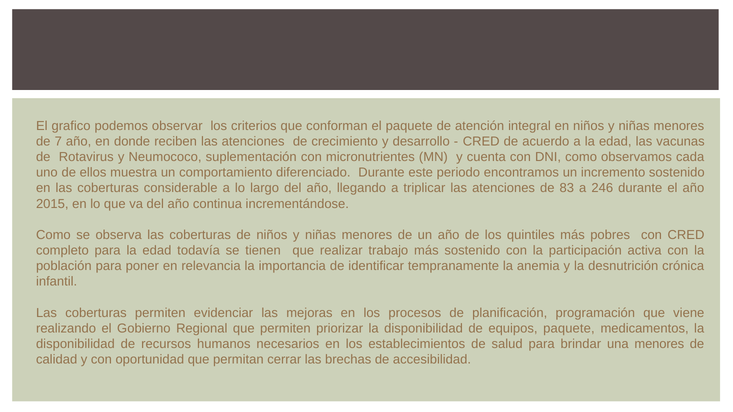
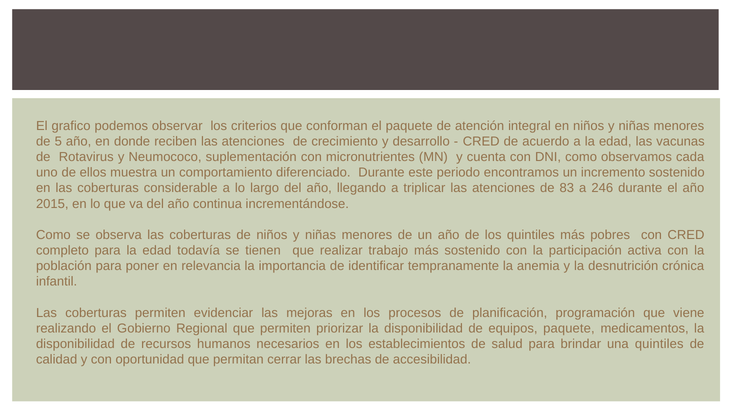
7: 7 -> 5
una menores: menores -> quintiles
